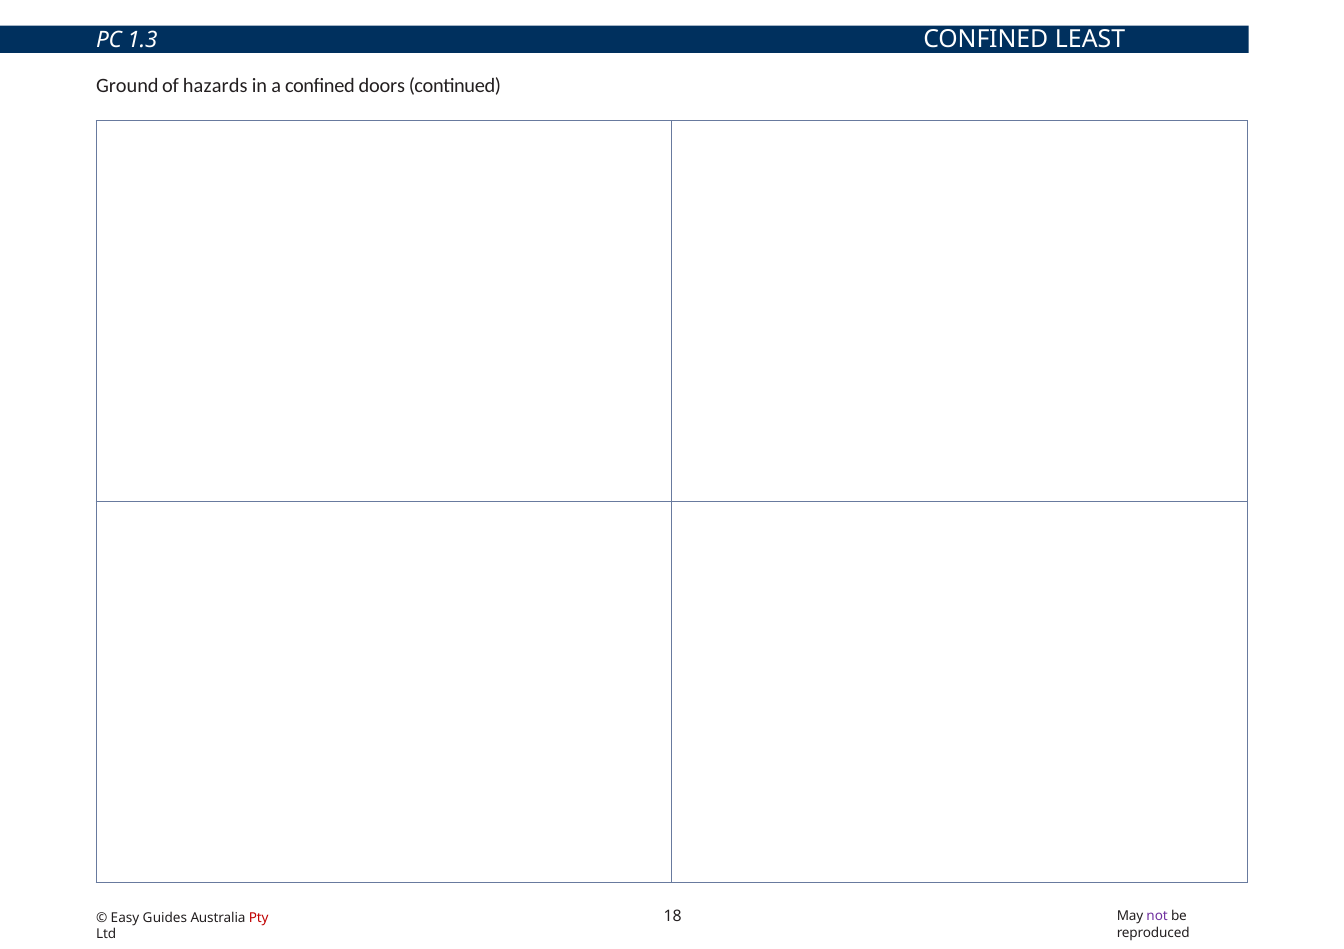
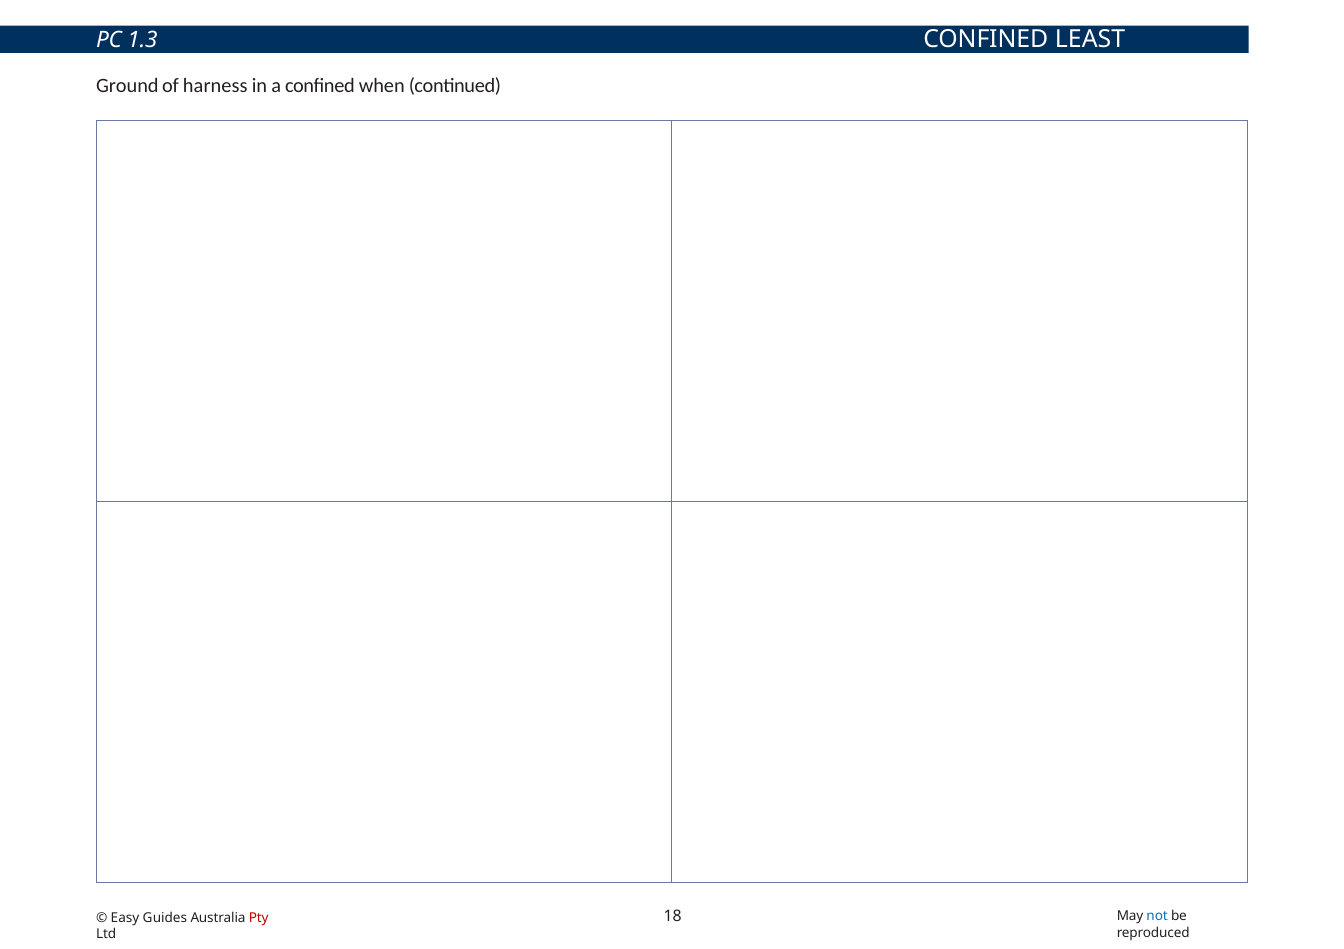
hazards at (215, 86): hazards -> harness
doors: doors -> when
not colour: purple -> blue
